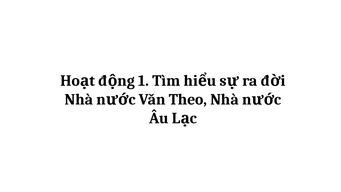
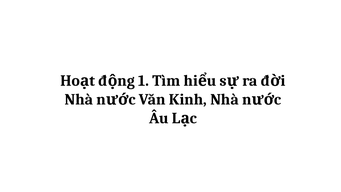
Theo: Theo -> Kinh
